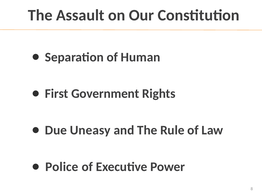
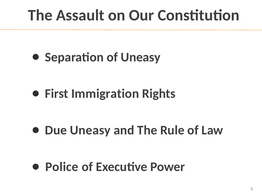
of Human: Human -> Uneasy
Government: Government -> Immigration
